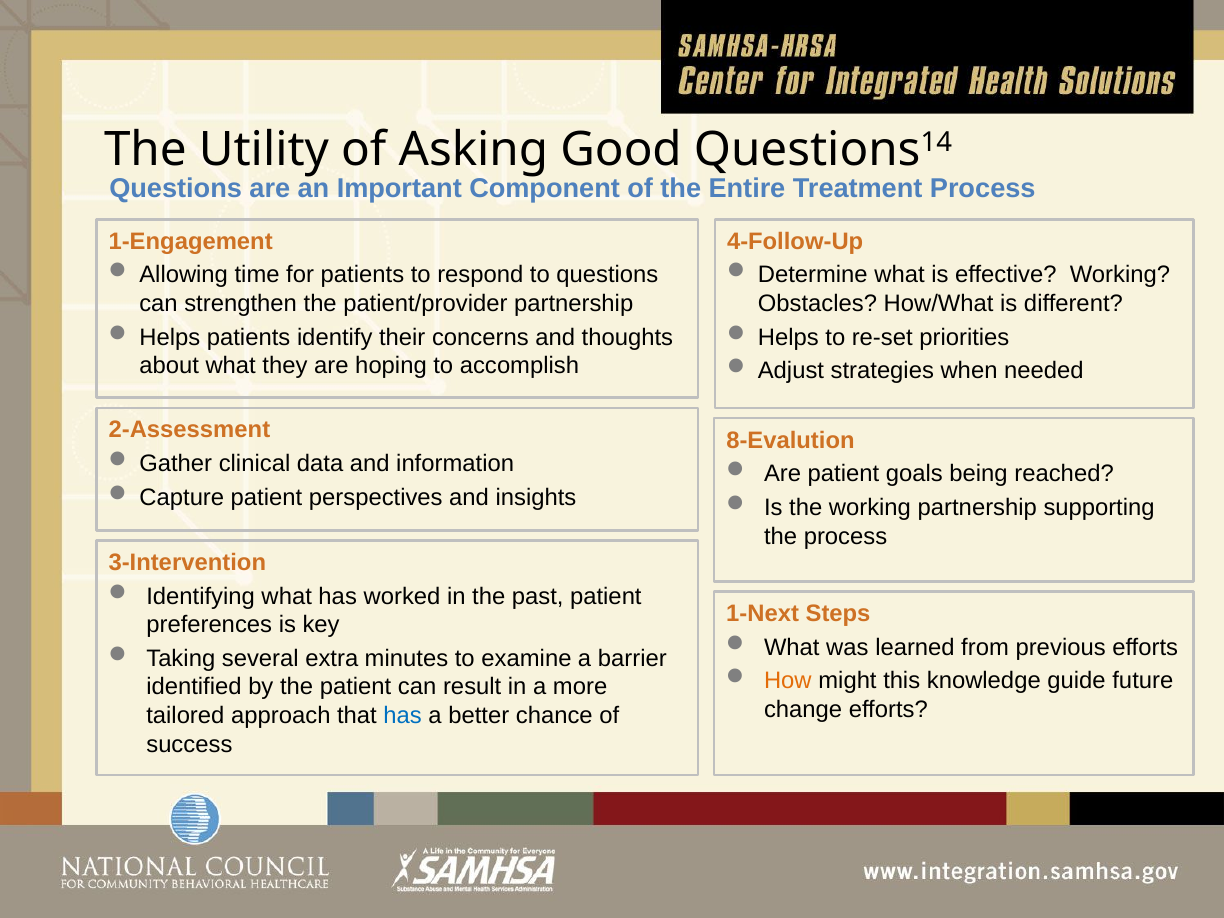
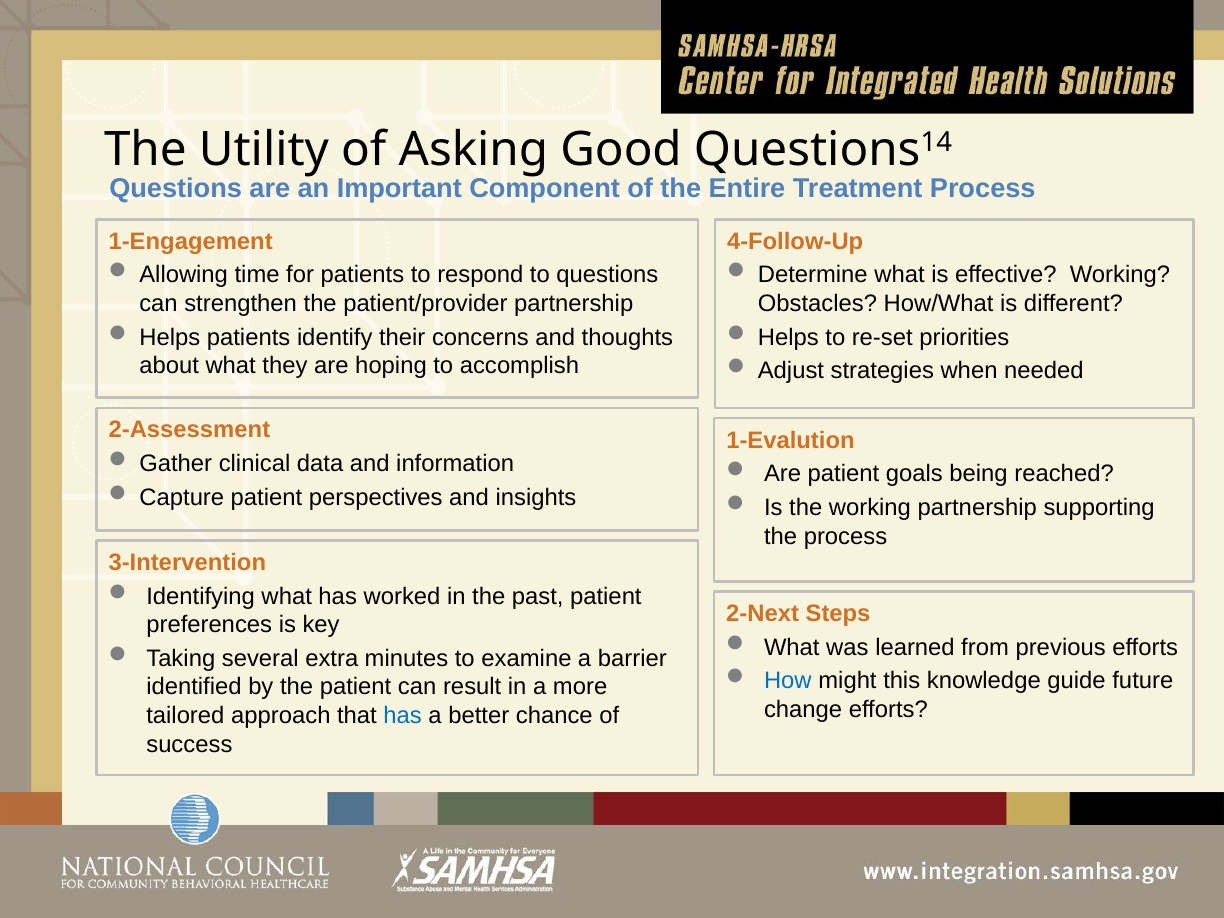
8-Evalution: 8-Evalution -> 1-Evalution
1-Next: 1-Next -> 2-Next
How colour: orange -> blue
